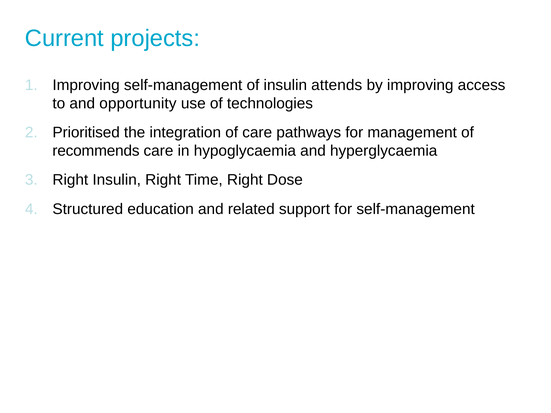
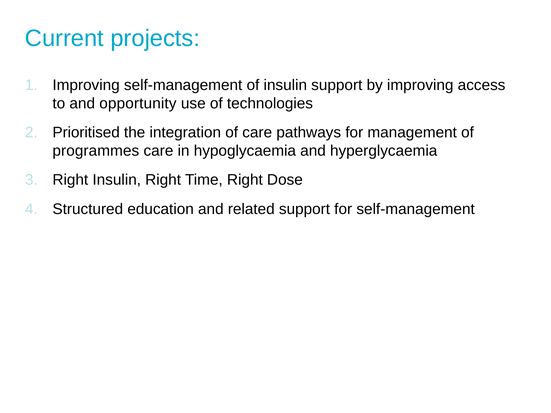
insulin attends: attends -> support
recommends: recommends -> programmes
